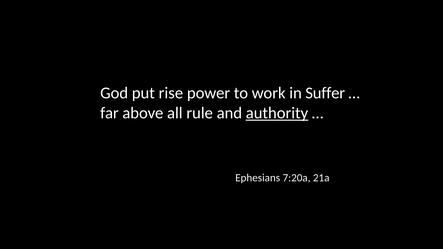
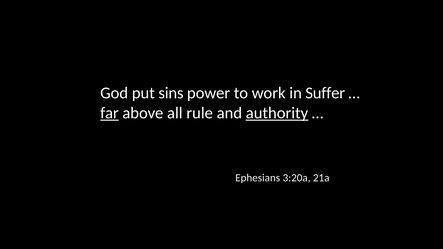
rise: rise -> sins
far underline: none -> present
7:20a: 7:20a -> 3:20a
